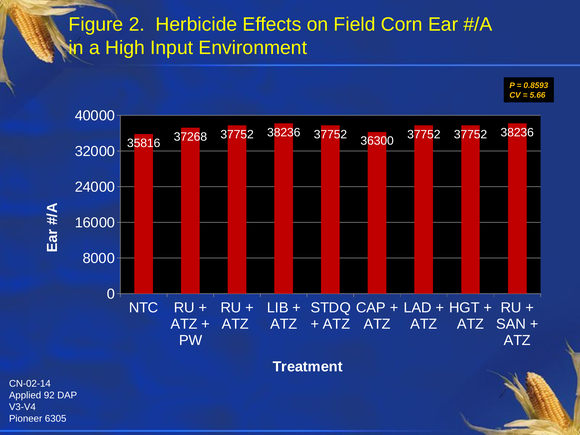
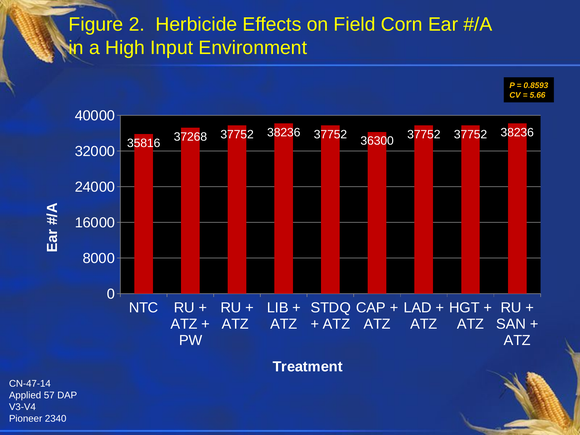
CN-02-14: CN-02-14 -> CN-47-14
92: 92 -> 57
6305: 6305 -> 2340
